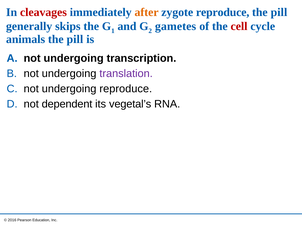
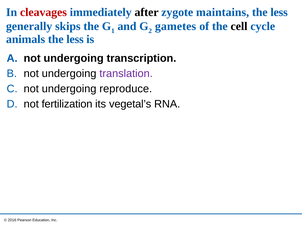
after colour: orange -> black
zygote reproduce: reproduce -> maintains
pill at (279, 12): pill -> less
cell colour: red -> black
pill at (75, 39): pill -> less
dependent: dependent -> fertilization
